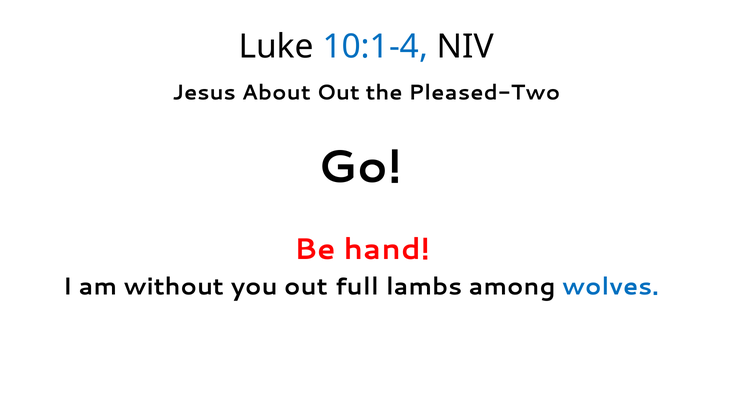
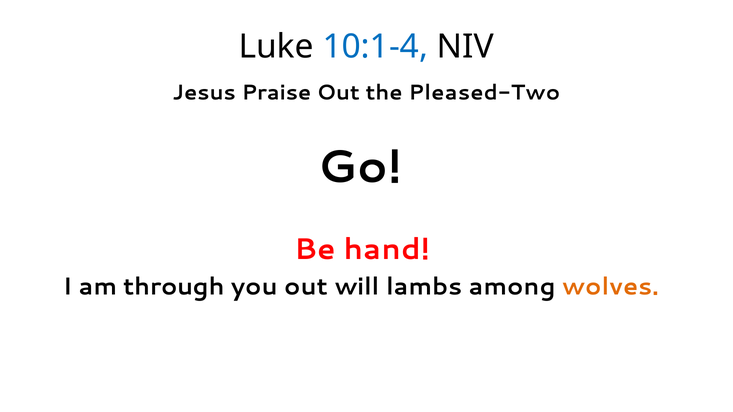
About: About -> Praise
without: without -> through
full: full -> will
wolves colour: blue -> orange
